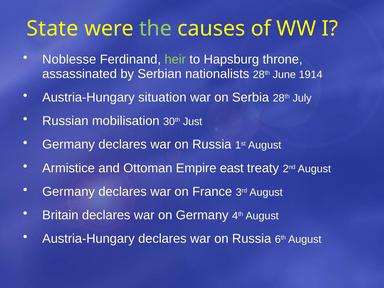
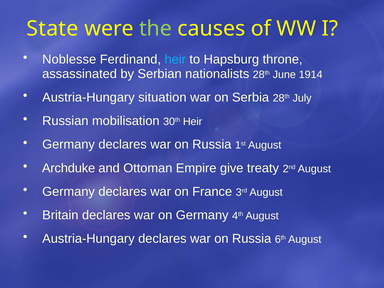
heir at (175, 59) colour: light green -> light blue
30th Just: Just -> Heir
Armistice: Armistice -> Archduke
east: east -> give
